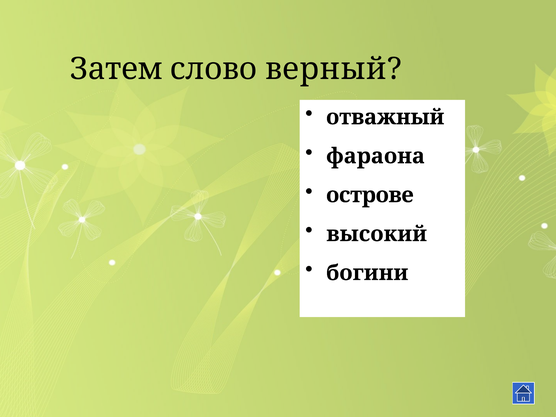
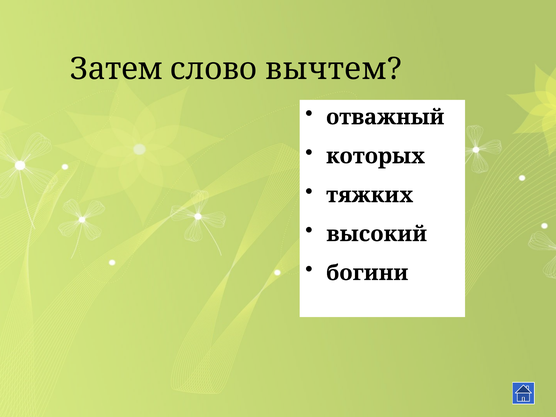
верный: верный -> вычтем
фараона: фараона -> которых
острове: острове -> тяжких
